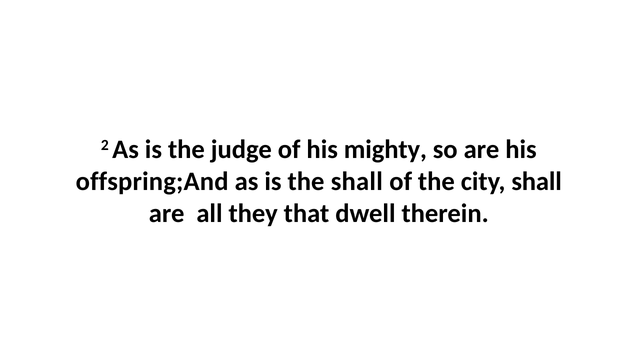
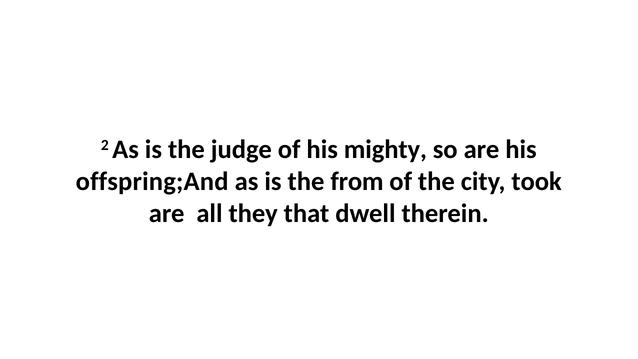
the shall: shall -> from
city shall: shall -> took
